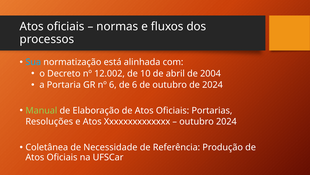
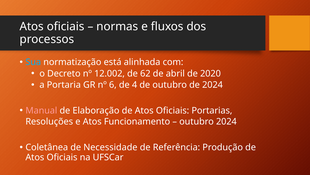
10: 10 -> 62
2004: 2004 -> 2020
de 6: 6 -> 4
Manual colour: light green -> pink
Xxxxxxxxxxxxxx: Xxxxxxxxxxxxxx -> Funcionamento
